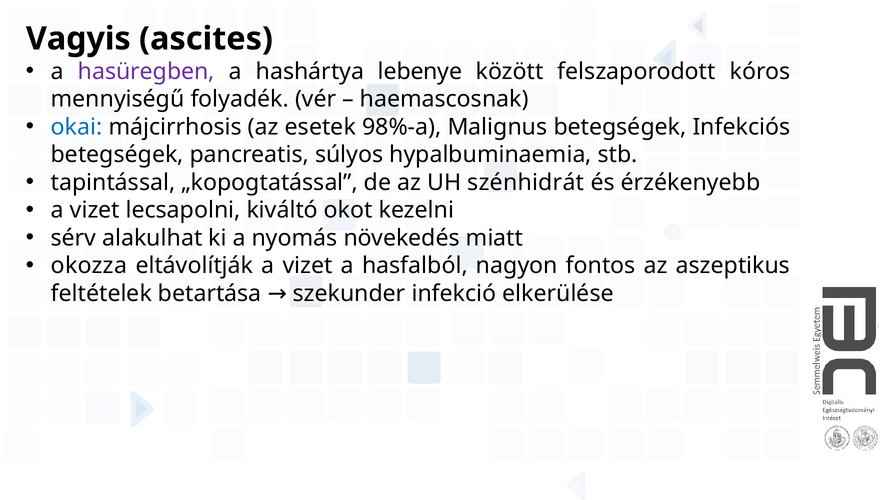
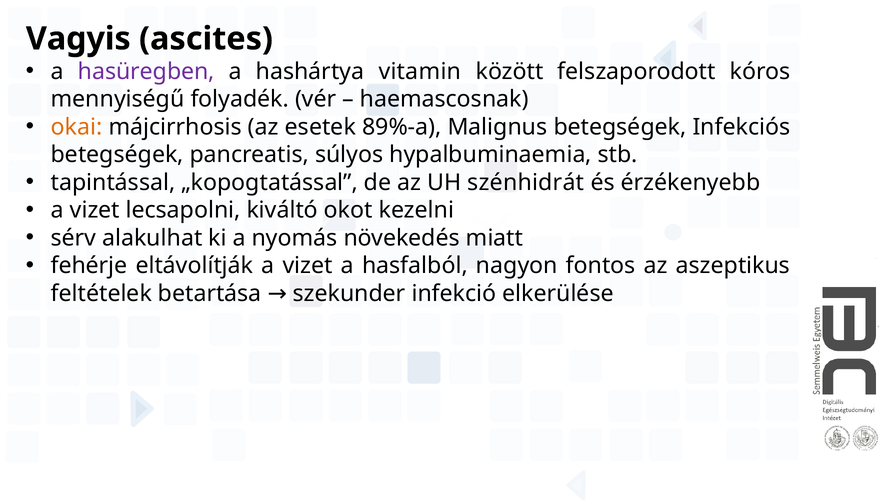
lebenye: lebenye -> vitamin
okai colour: blue -> orange
98%-a: 98%-a -> 89%-a
okozza: okozza -> fehérje
